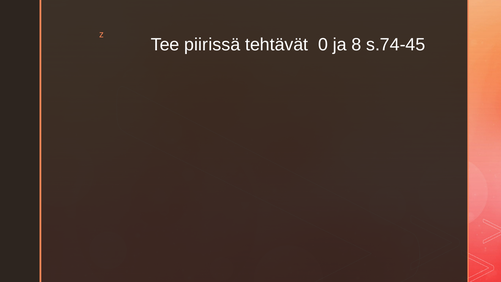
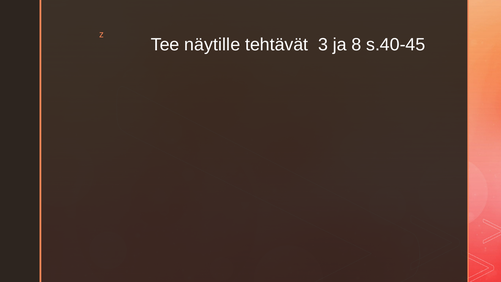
piirissä: piirissä -> näytille
0: 0 -> 3
s.74-45: s.74-45 -> s.40-45
